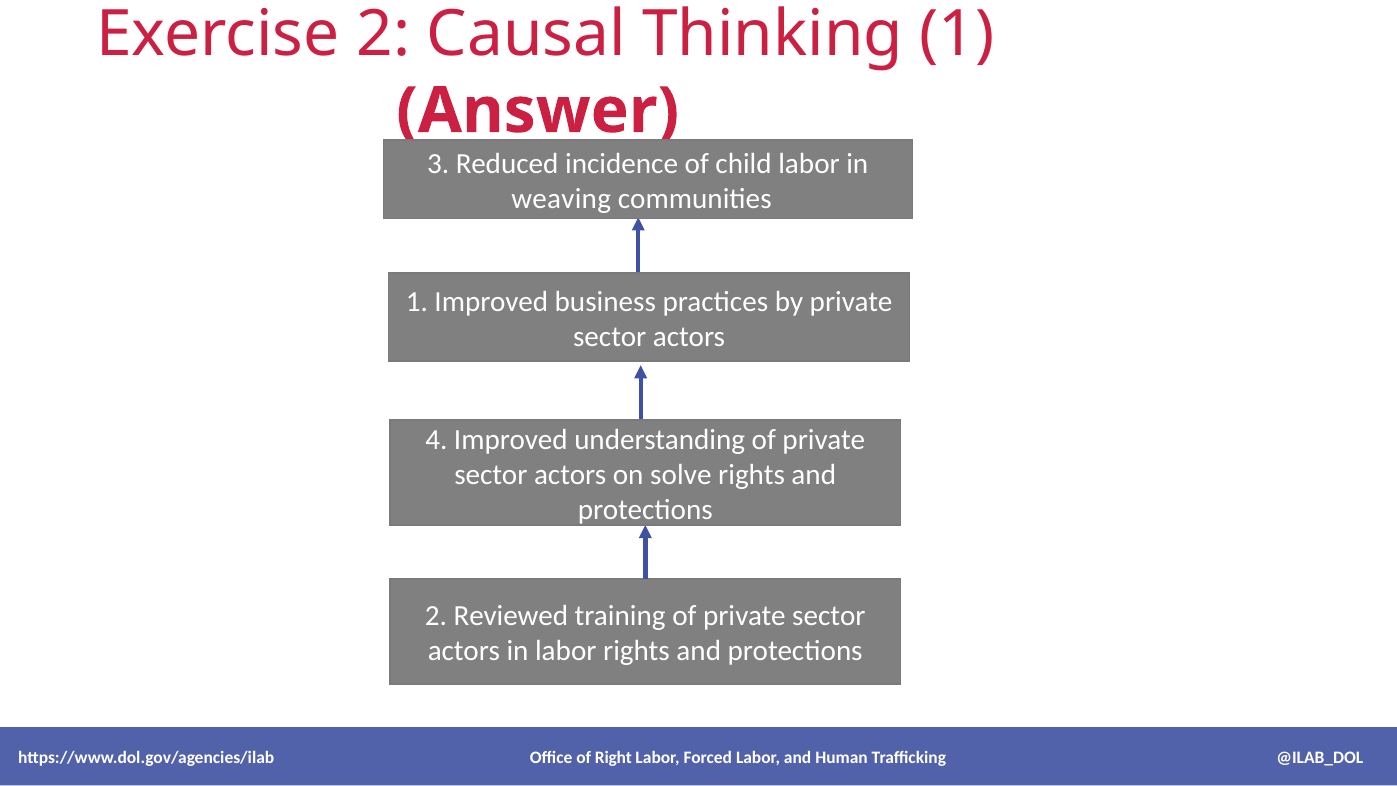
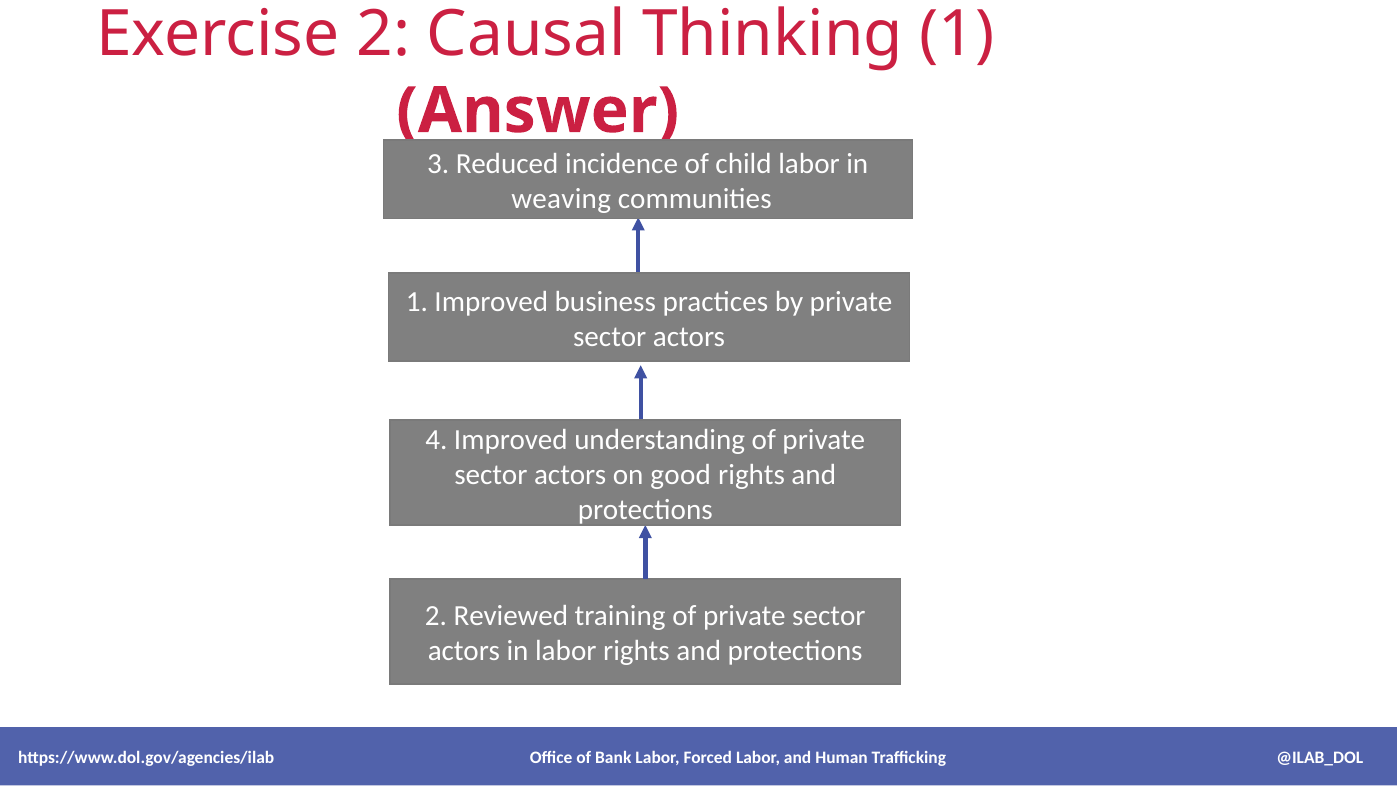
solve: solve -> good
Right: Right -> Bank
